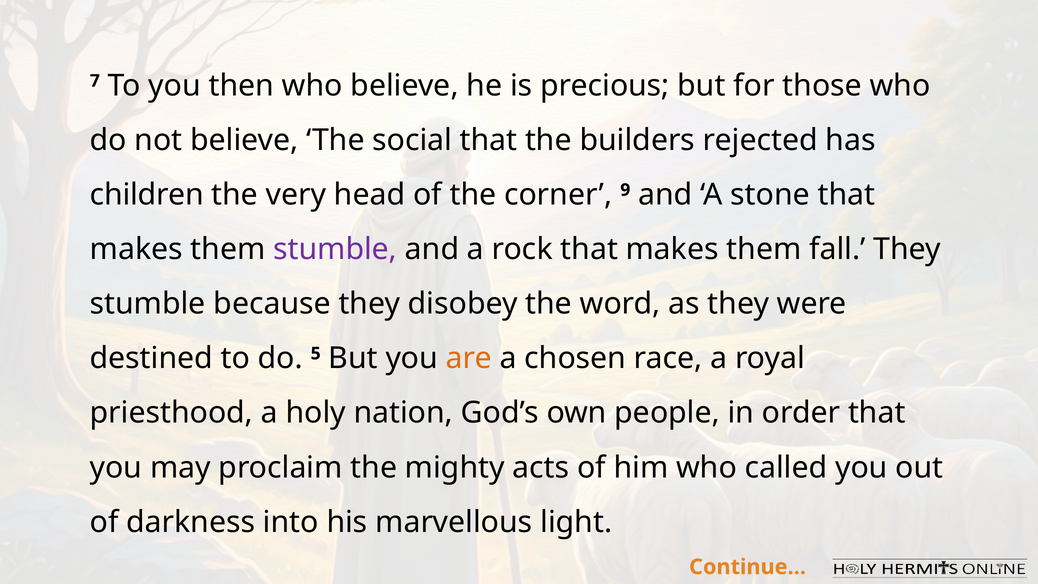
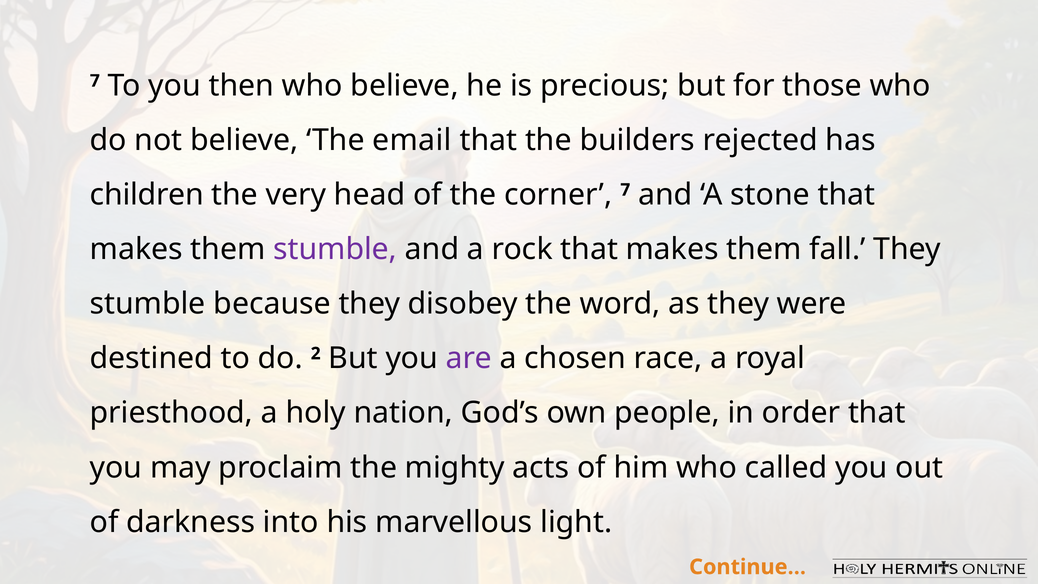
social: social -> email
corner 9: 9 -> 7
5: 5 -> 2
are colour: orange -> purple
